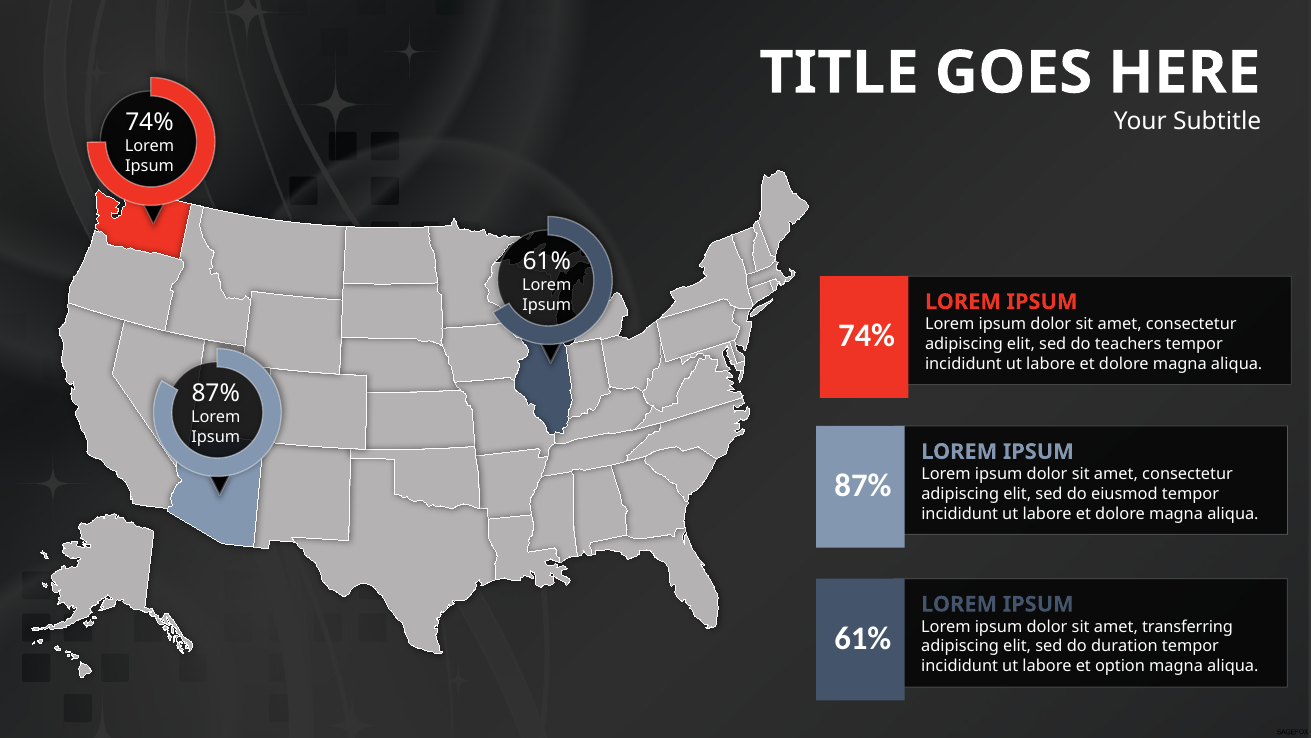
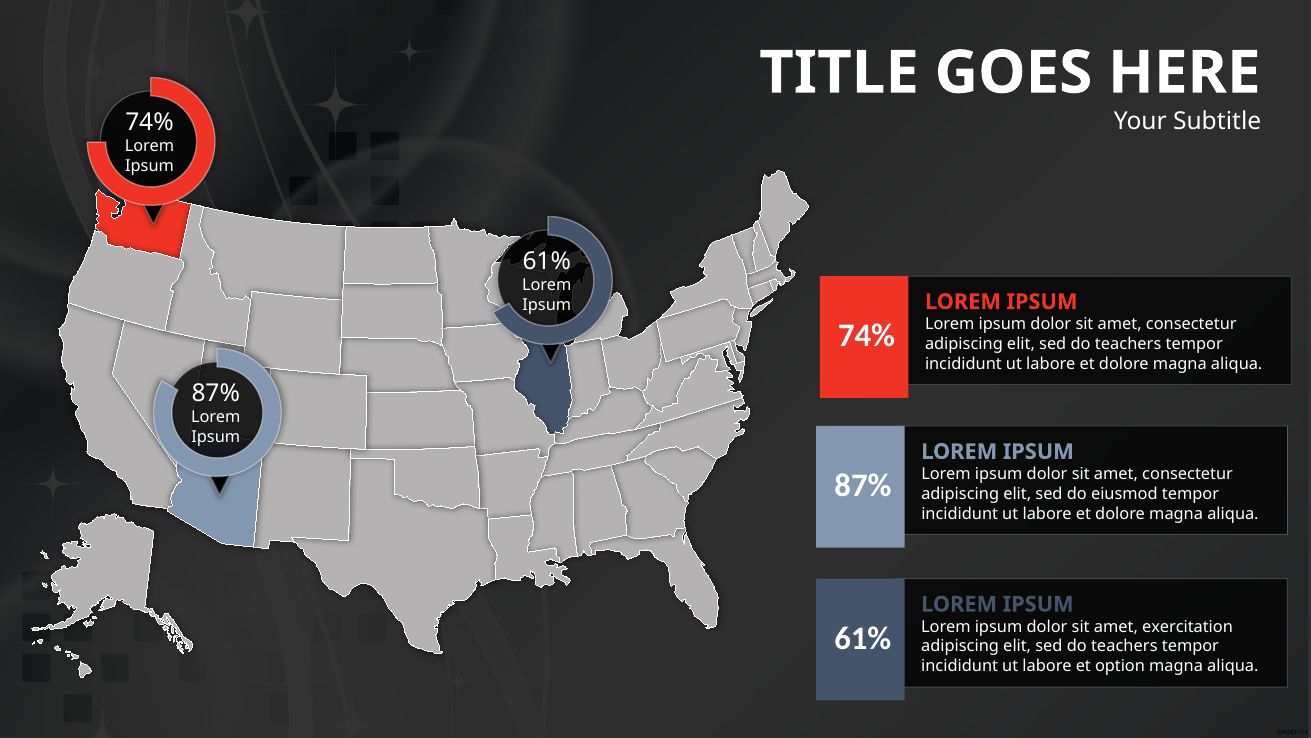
transferring: transferring -> exercitation
duration at (1124, 646): duration -> teachers
